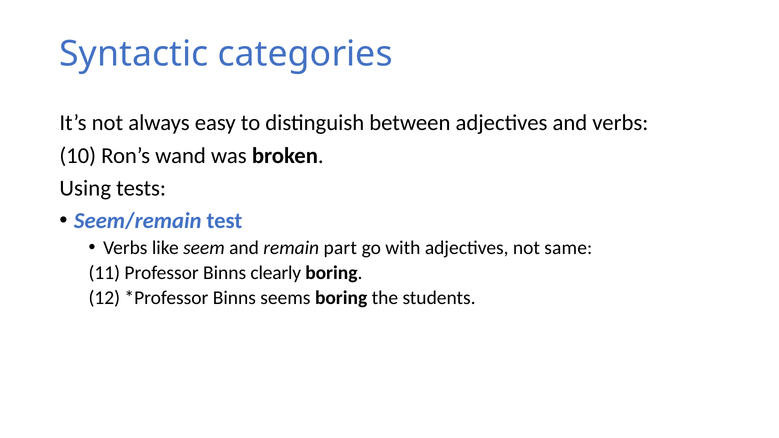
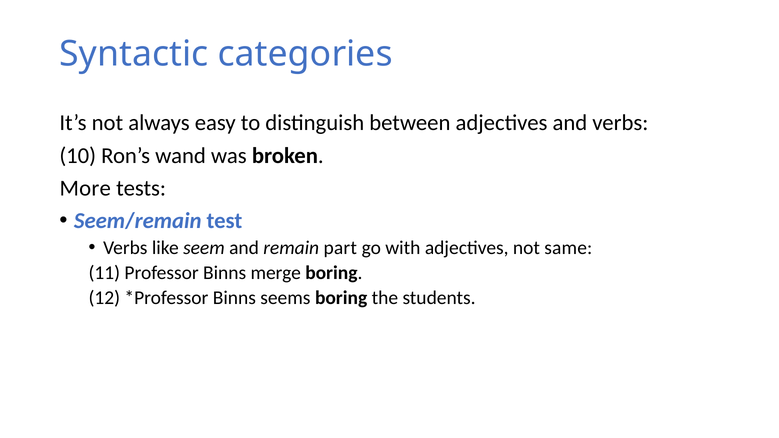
Using: Using -> More
clearly: clearly -> merge
